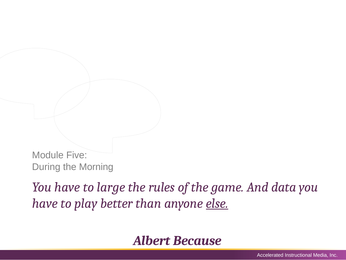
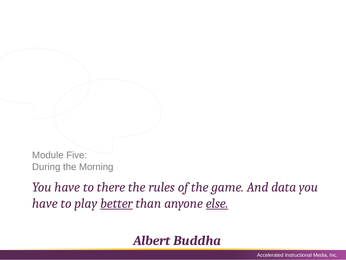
large: large -> there
better underline: none -> present
Because: Because -> Buddha
